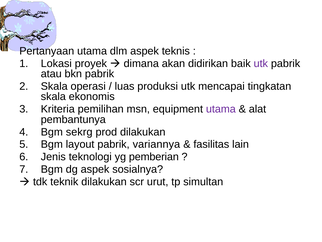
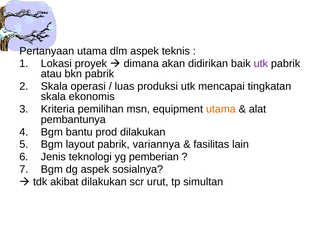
utama at (221, 109) colour: purple -> orange
sekrg: sekrg -> bantu
teknik: teknik -> akibat
